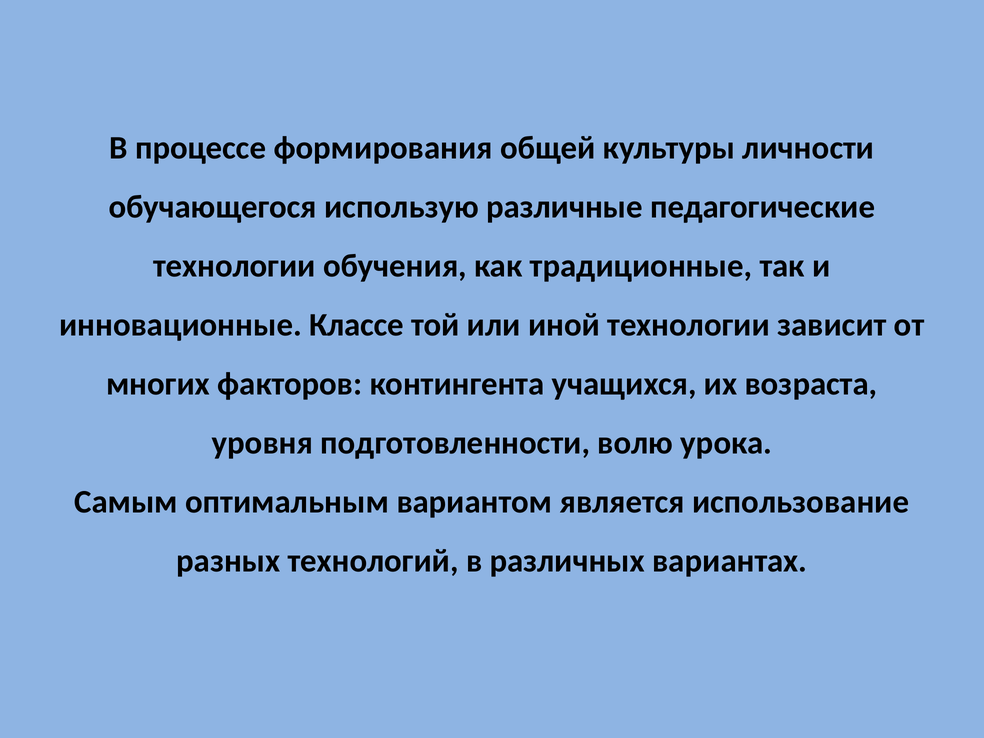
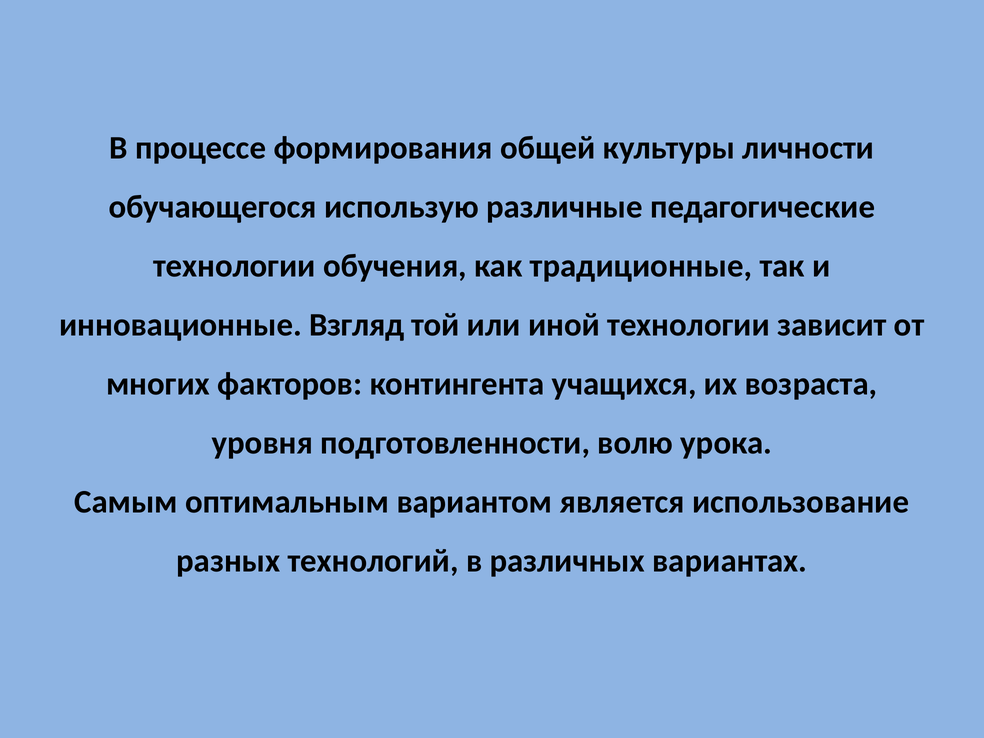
Классе: Классе -> Взгляд
